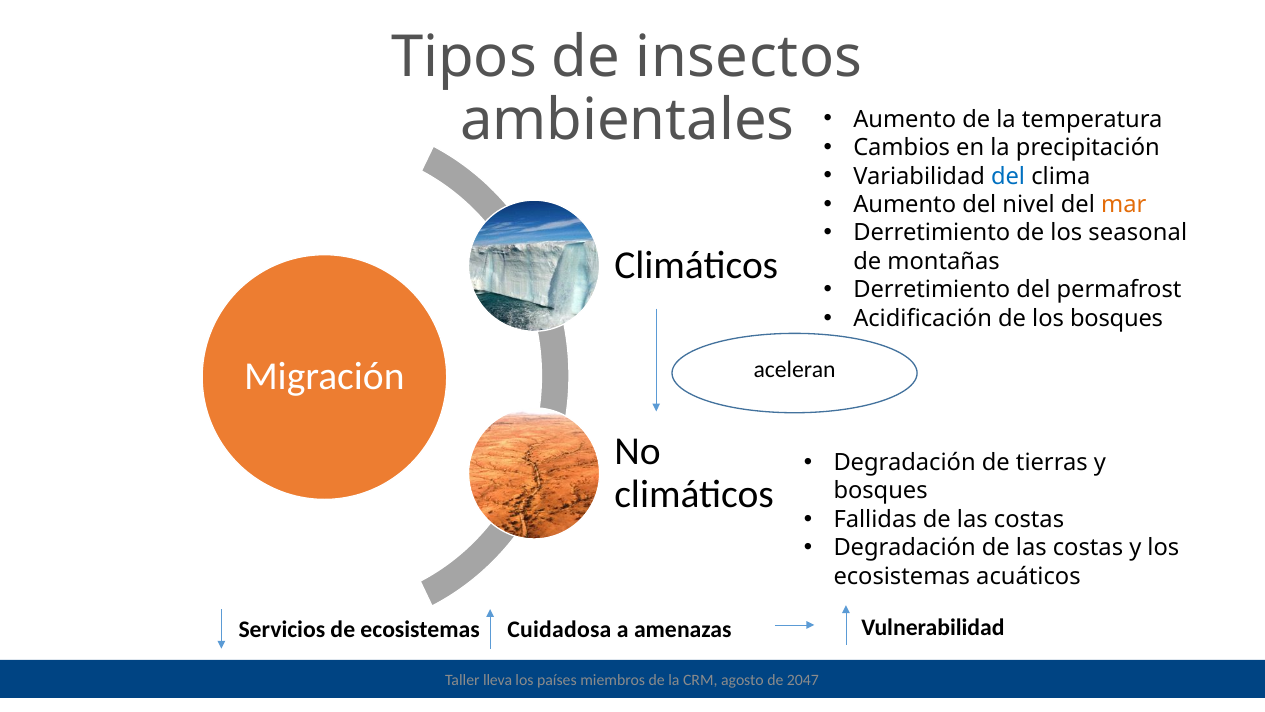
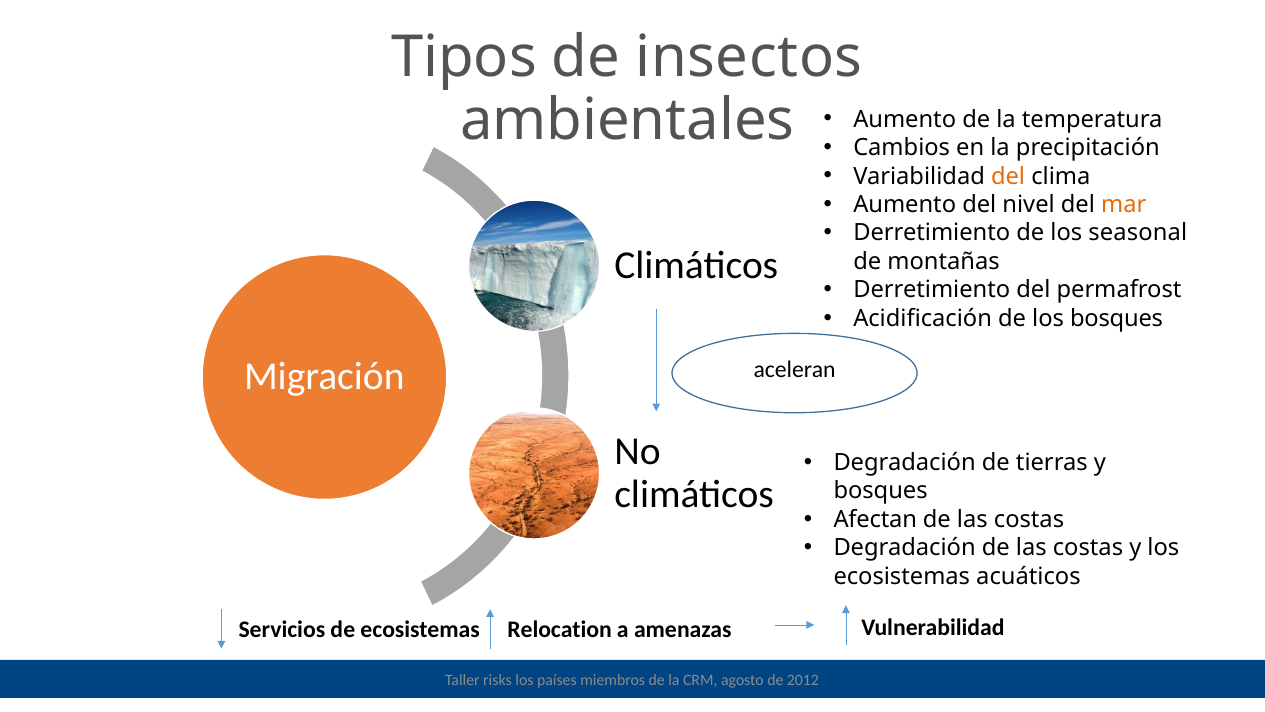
del at (1008, 176) colour: blue -> orange
Fallidas: Fallidas -> Afectan
Cuidadosa: Cuidadosa -> Relocation
lleva: lleva -> risks
2047: 2047 -> 2012
